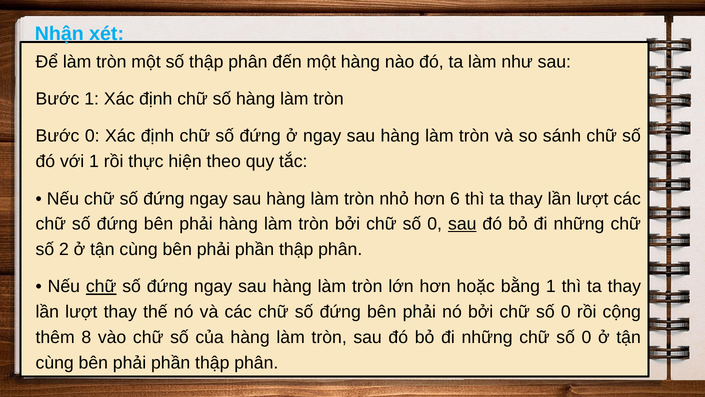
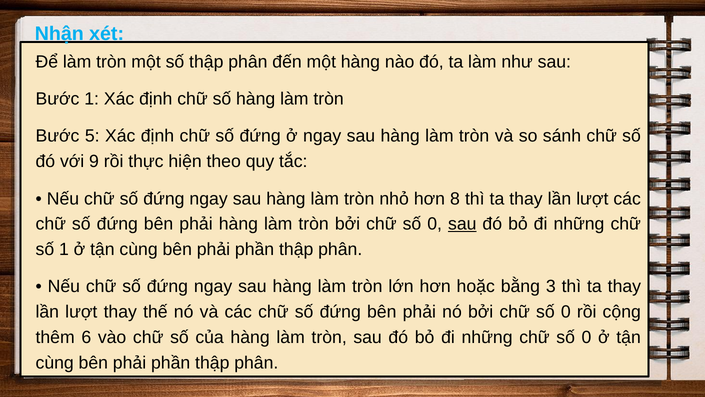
Bước 0: 0 -> 5
với 1: 1 -> 9
6: 6 -> 8
số 2: 2 -> 1
chữ at (101, 286) underline: present -> none
bằng 1: 1 -> 3
8: 8 -> 6
